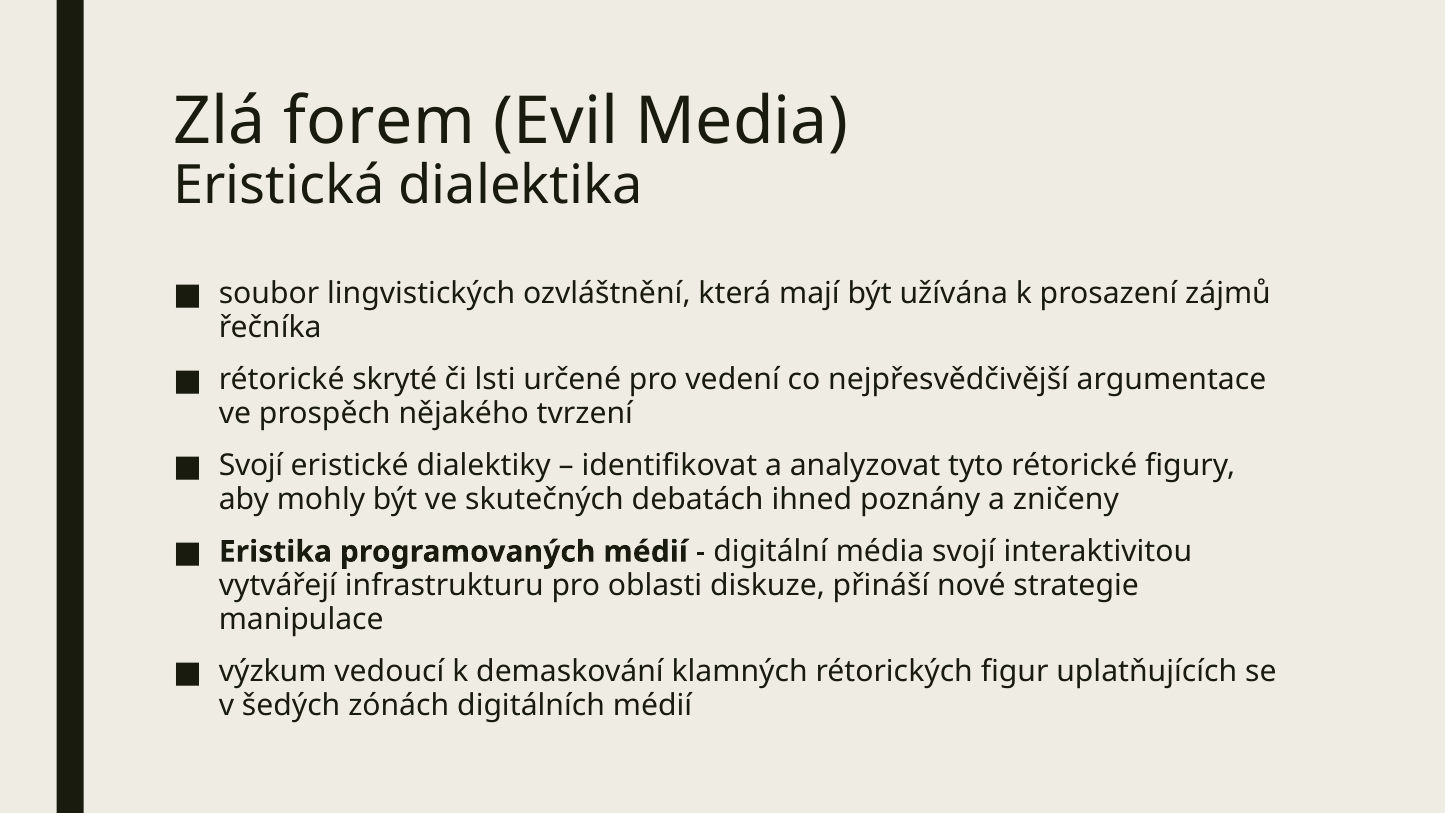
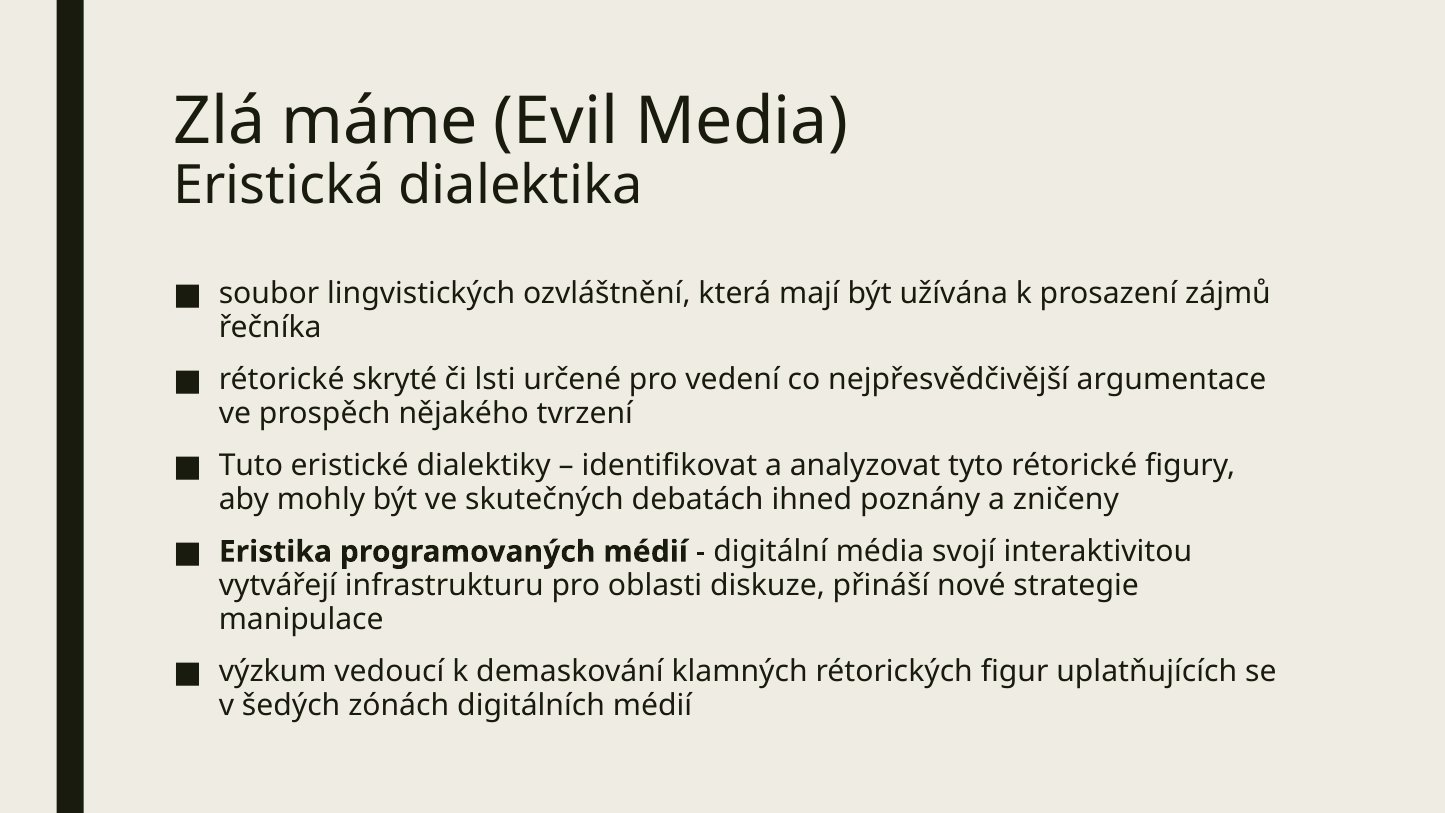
forem: forem -> máme
Svojí at (251, 466): Svojí -> Tuto
